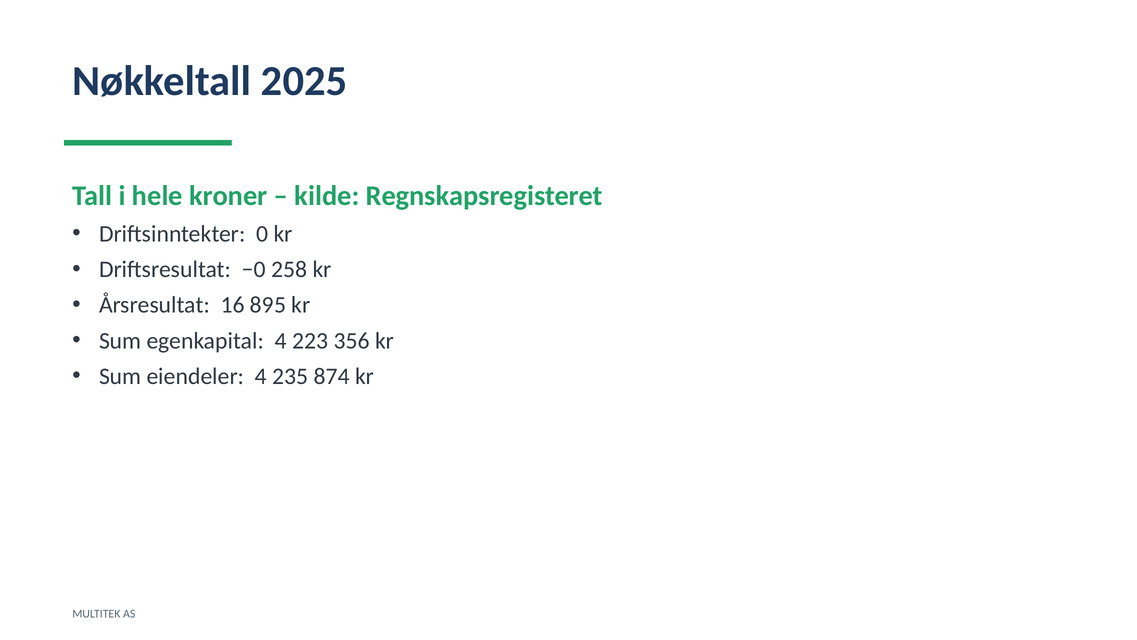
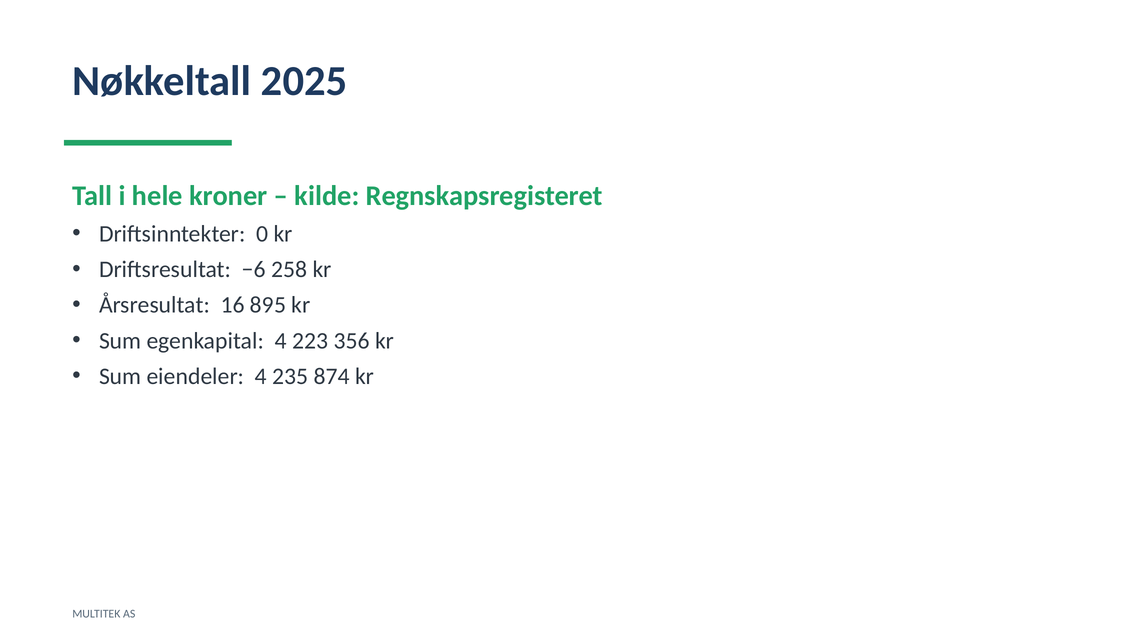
−0: −0 -> −6
